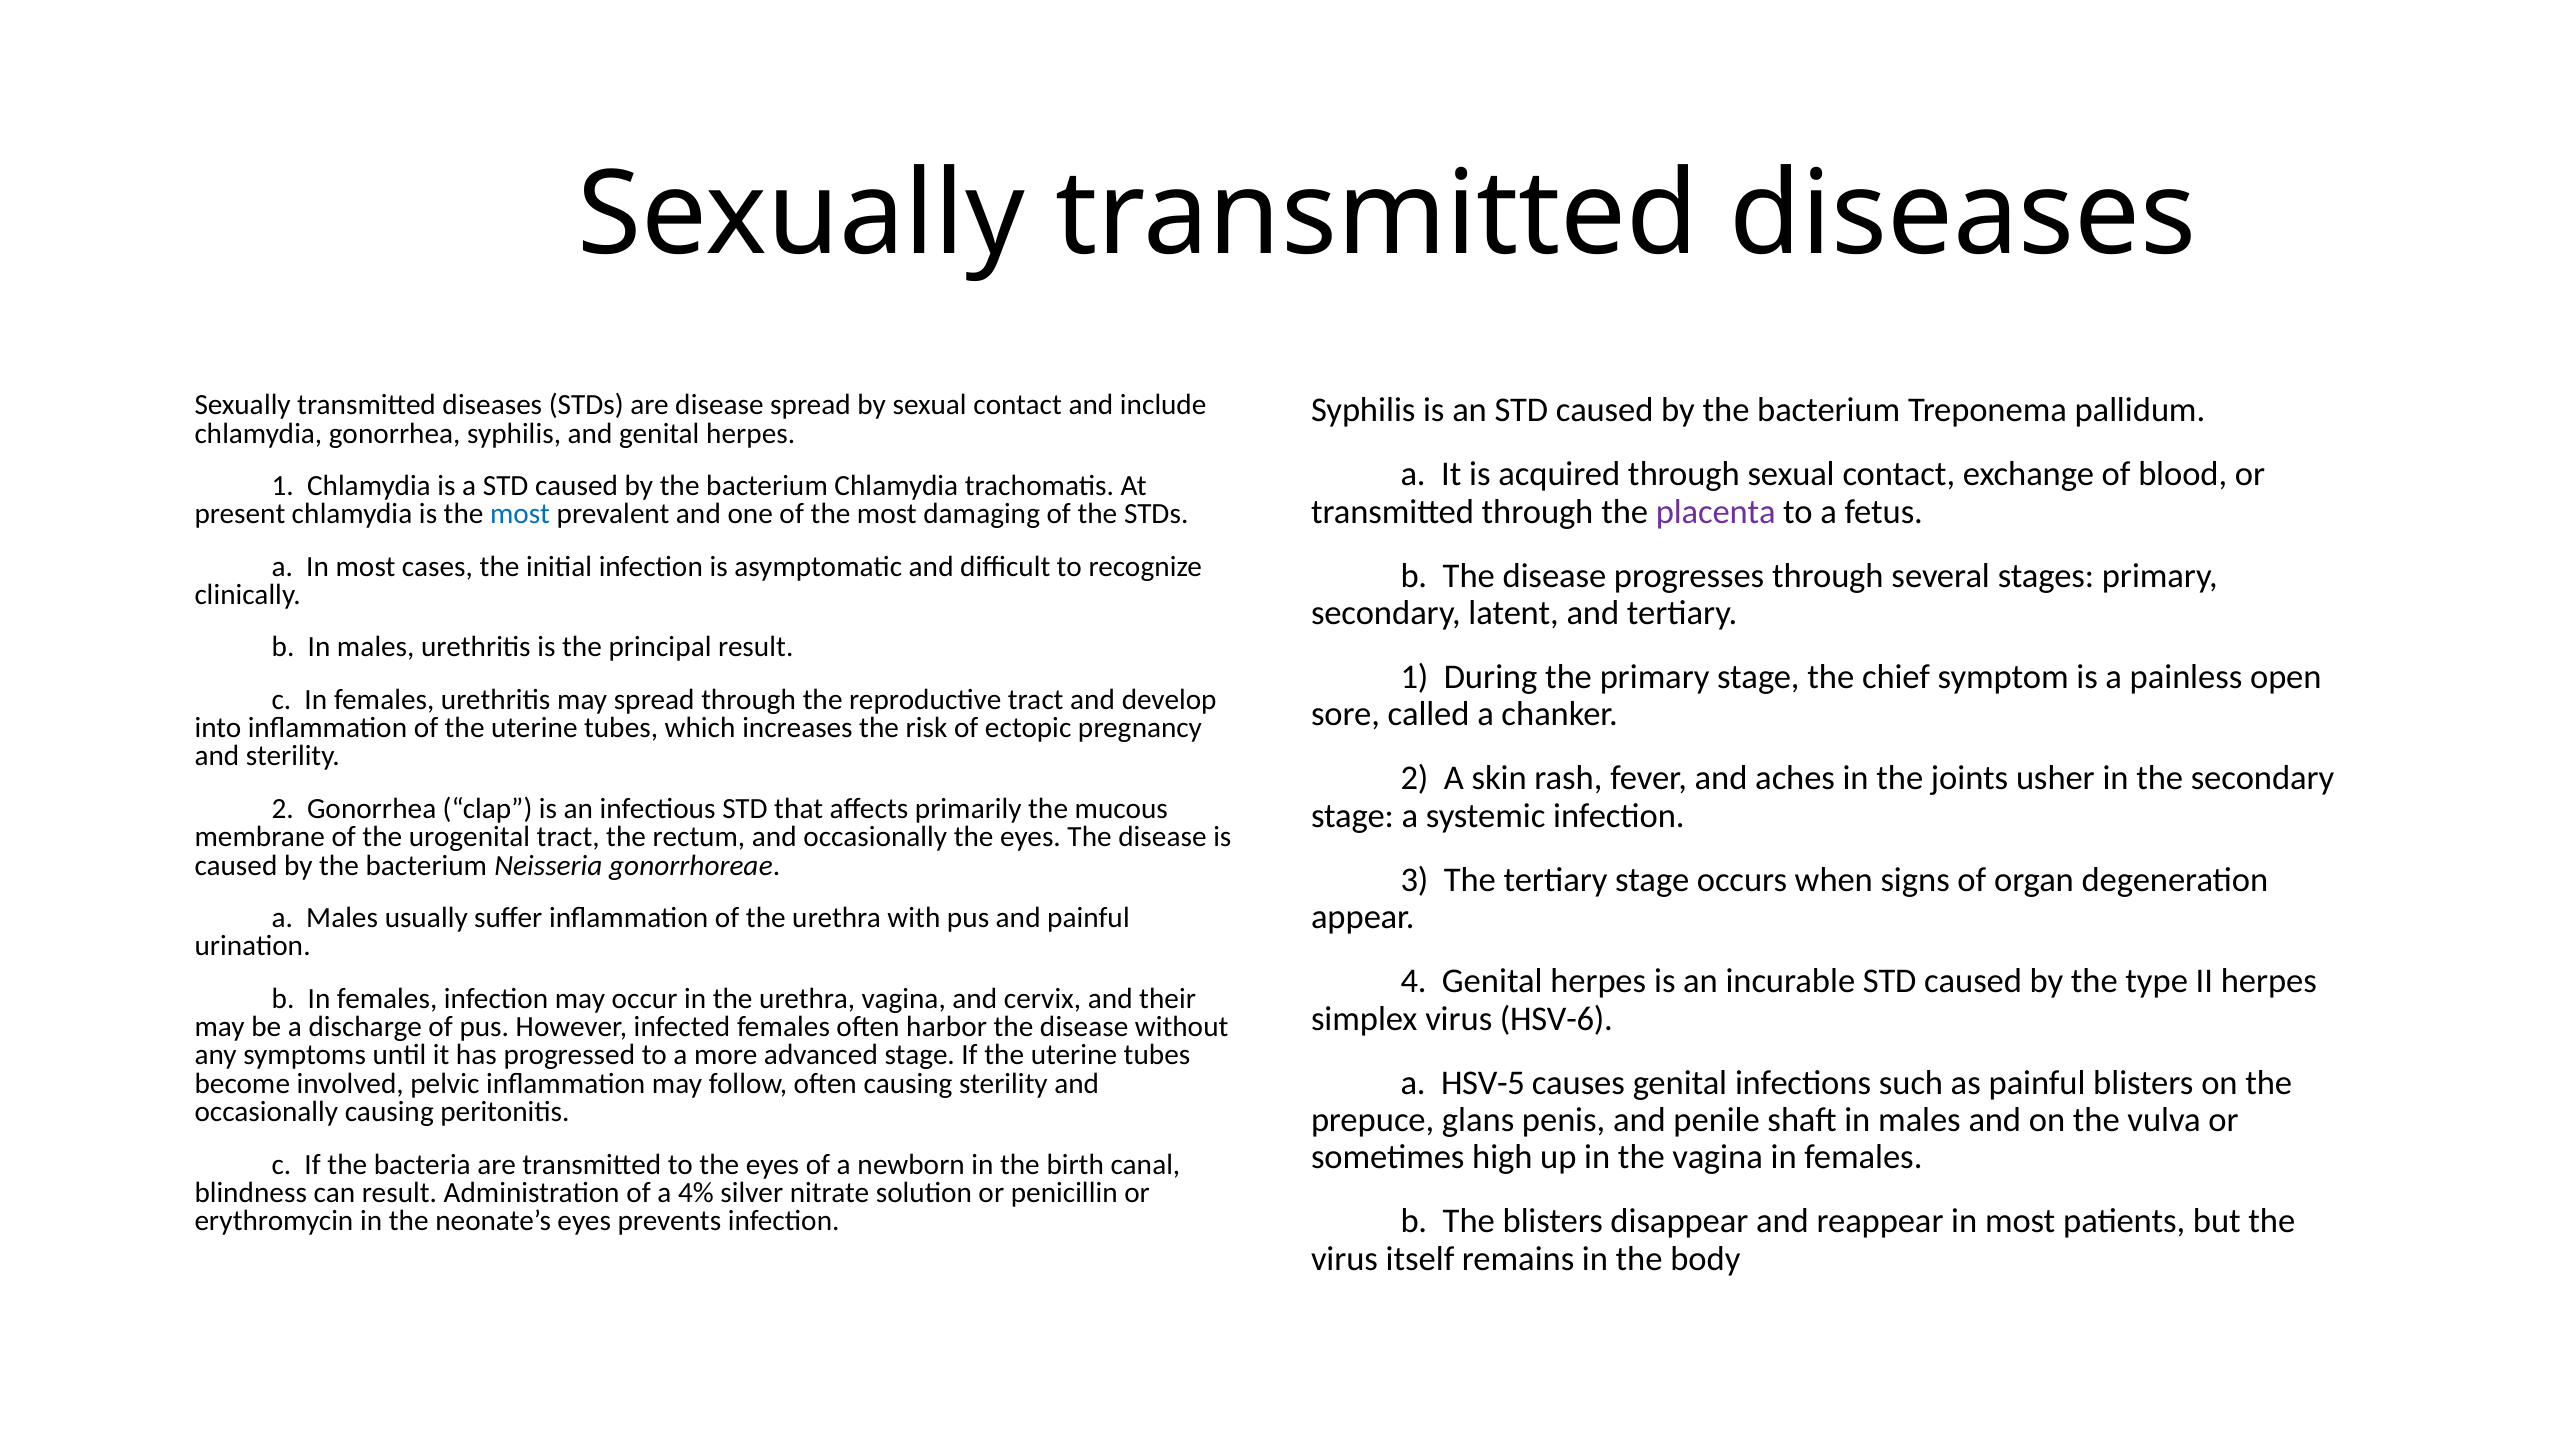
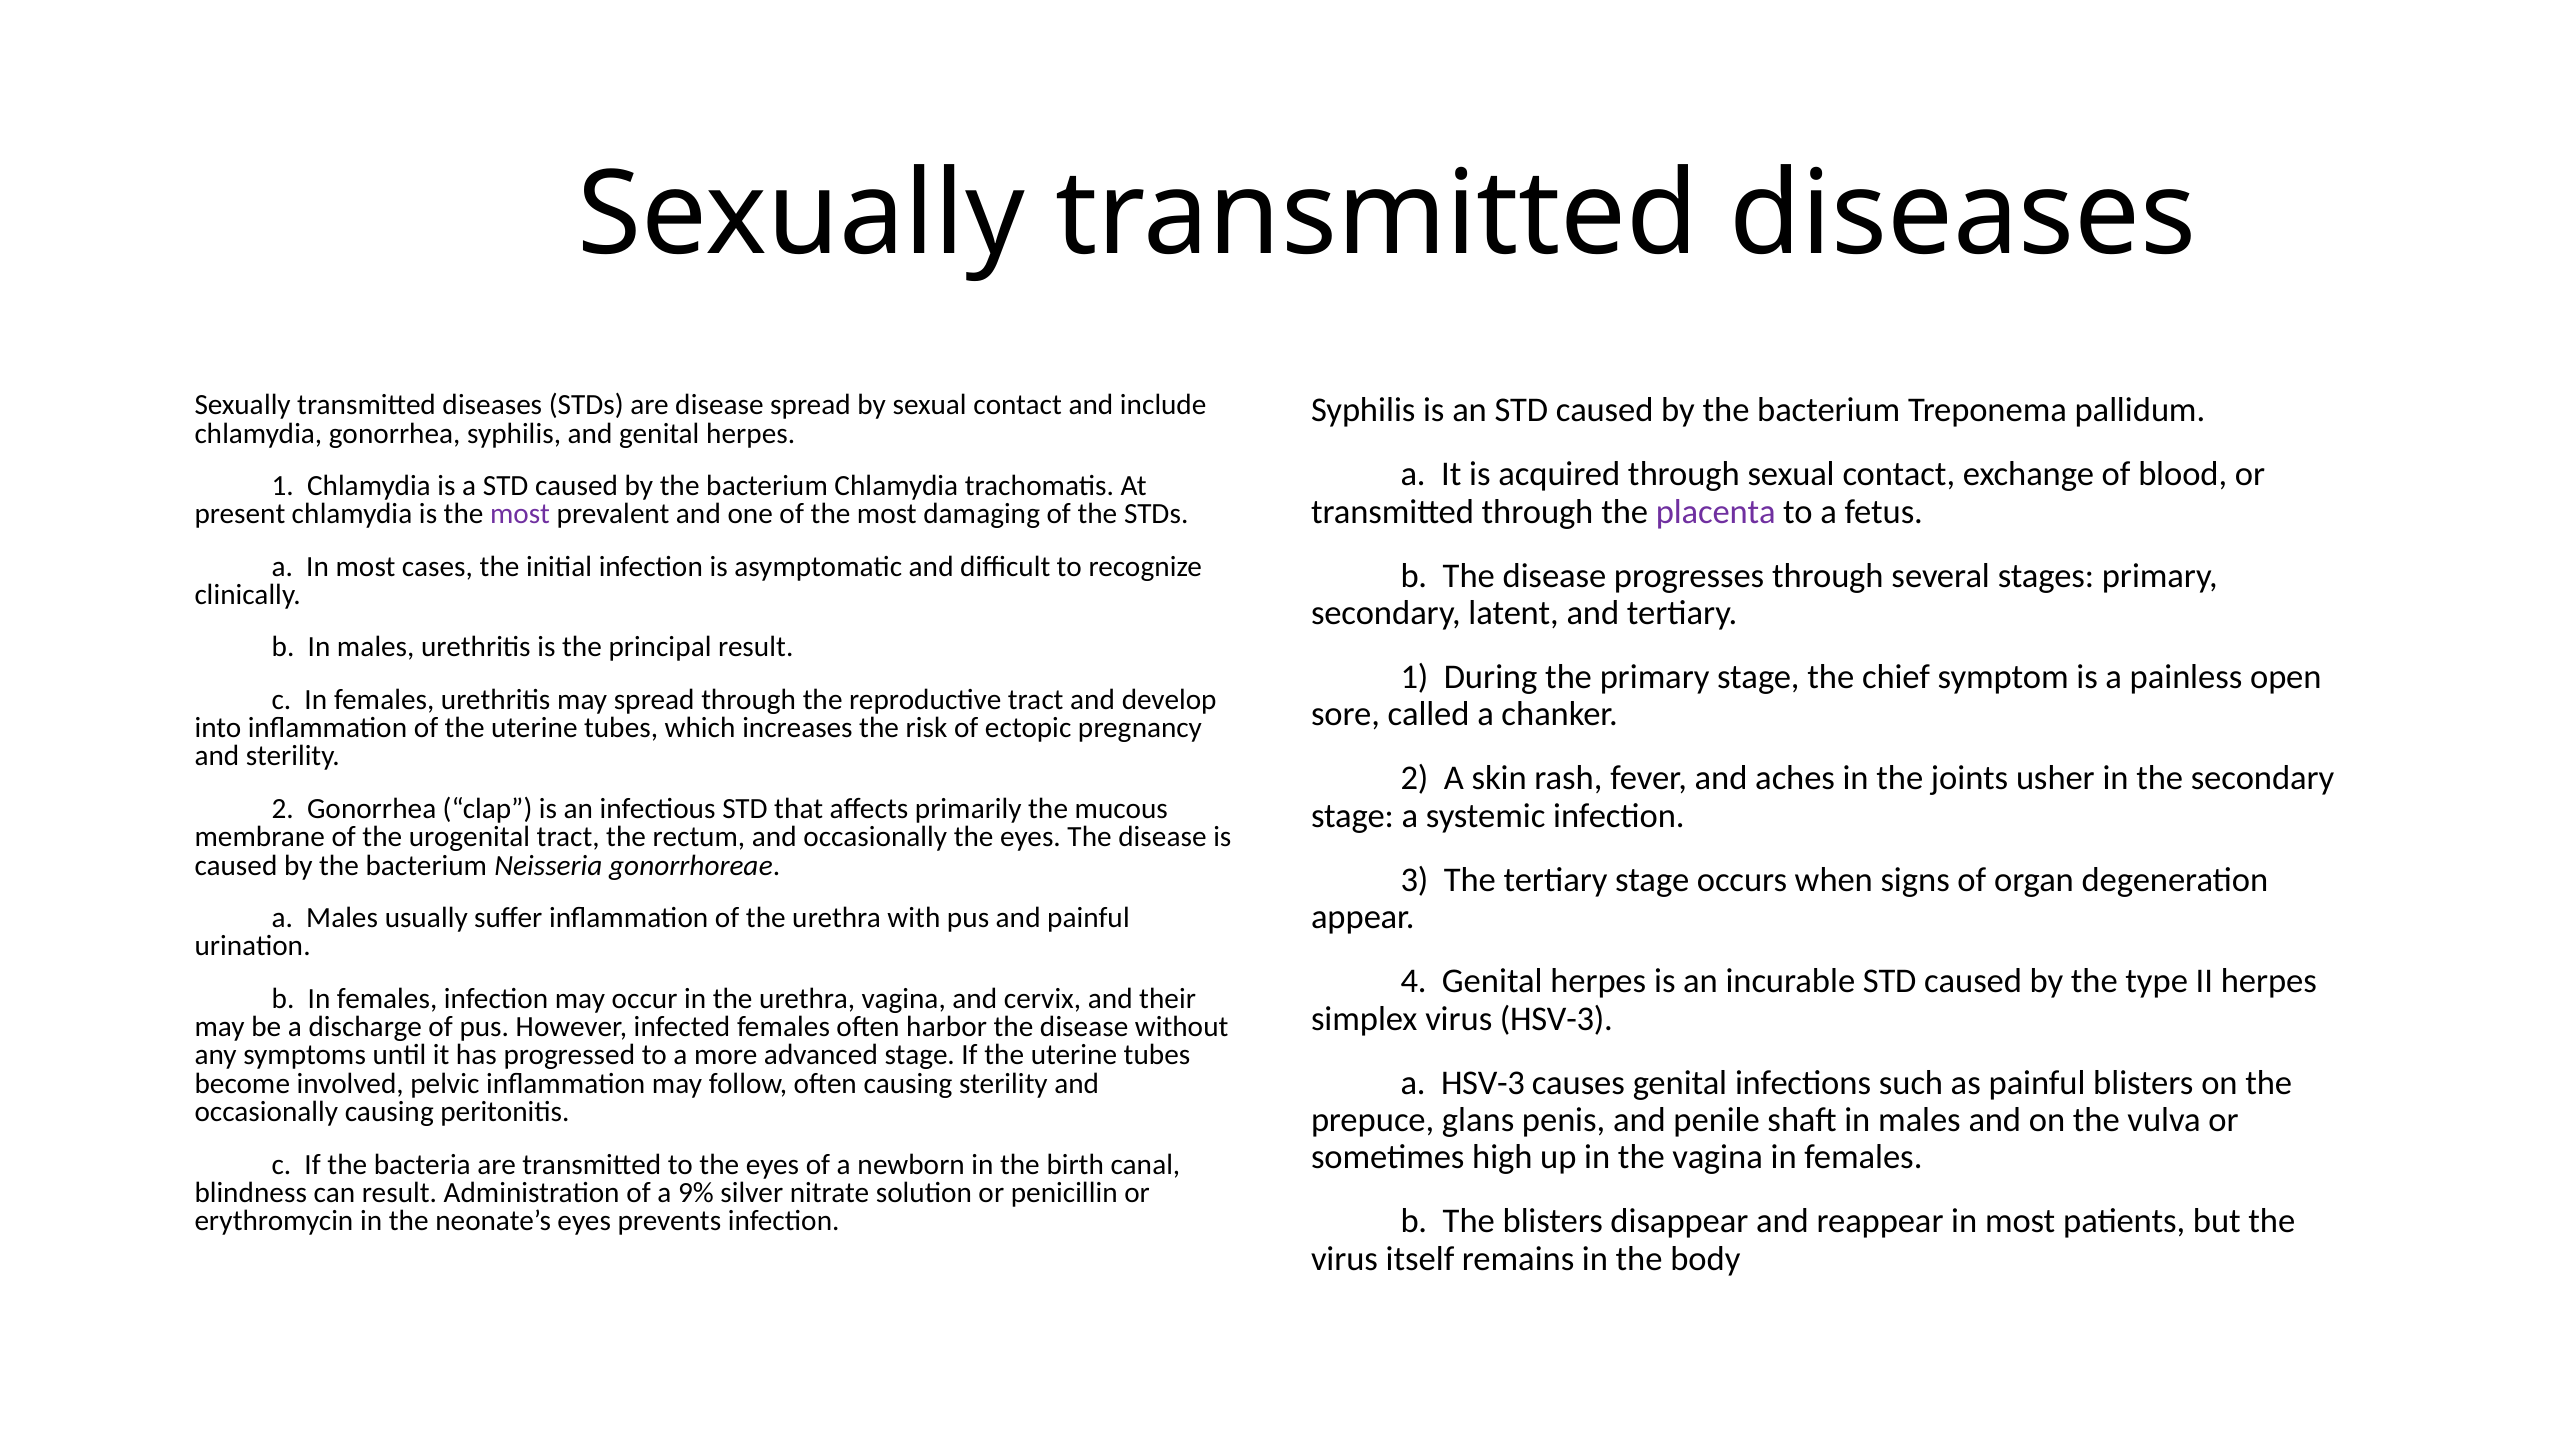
most at (520, 514) colour: blue -> purple
virus HSV-6: HSV-6 -> HSV-3
a HSV-5: HSV-5 -> HSV-3
4%: 4% -> 9%
